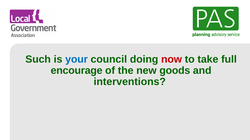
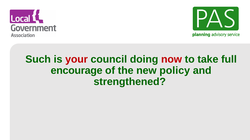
your colour: blue -> red
goods: goods -> policy
interventions: interventions -> strengthened
